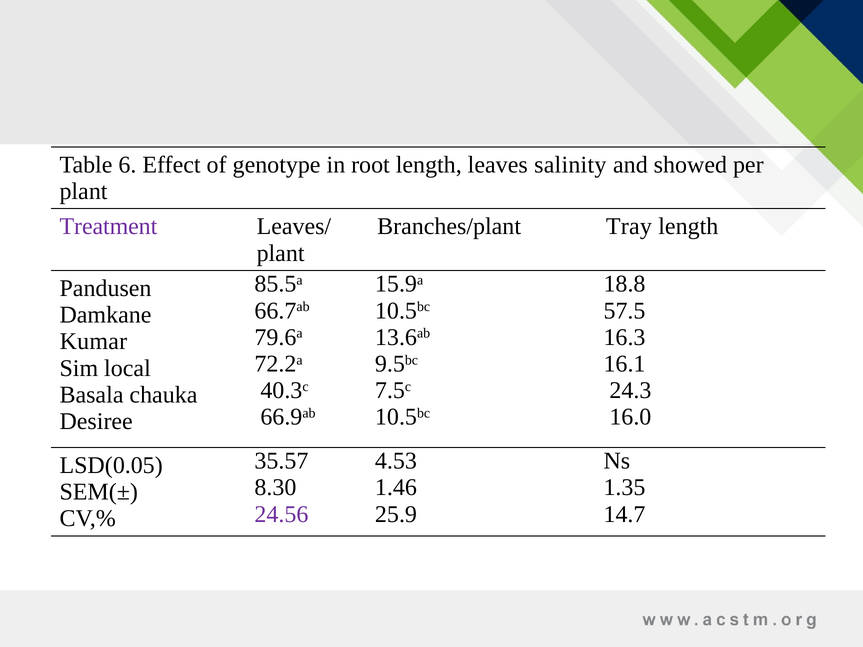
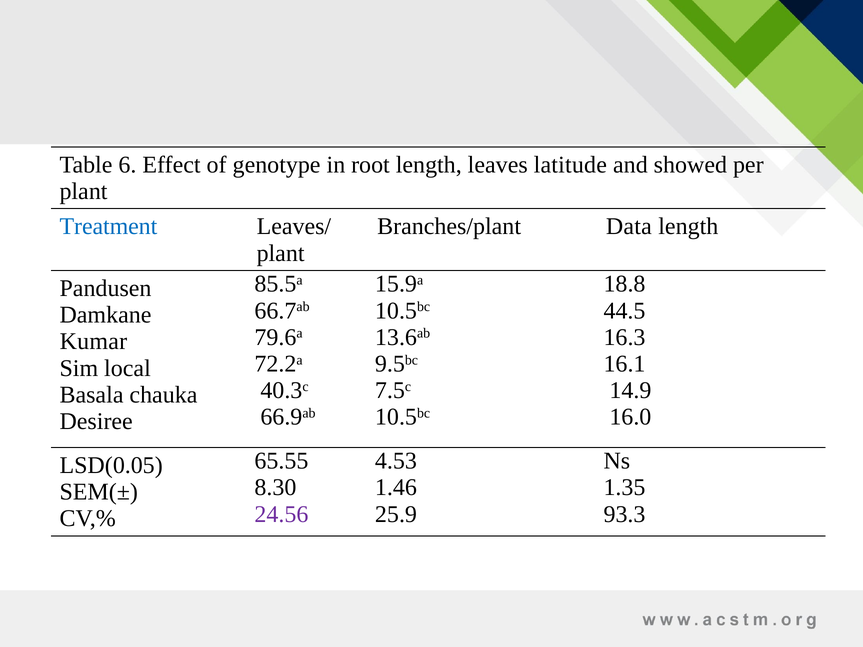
salinity: salinity -> latitude
Treatment colour: purple -> blue
Tray: Tray -> Data
57.5: 57.5 -> 44.5
24.3: 24.3 -> 14.9
35.57: 35.57 -> 65.55
14.7: 14.7 -> 93.3
